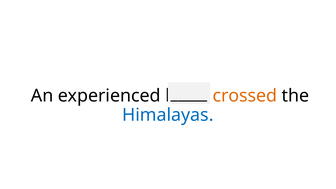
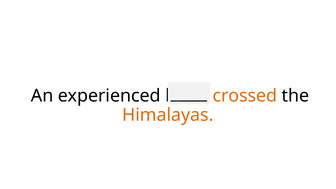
Himalayas colour: blue -> orange
